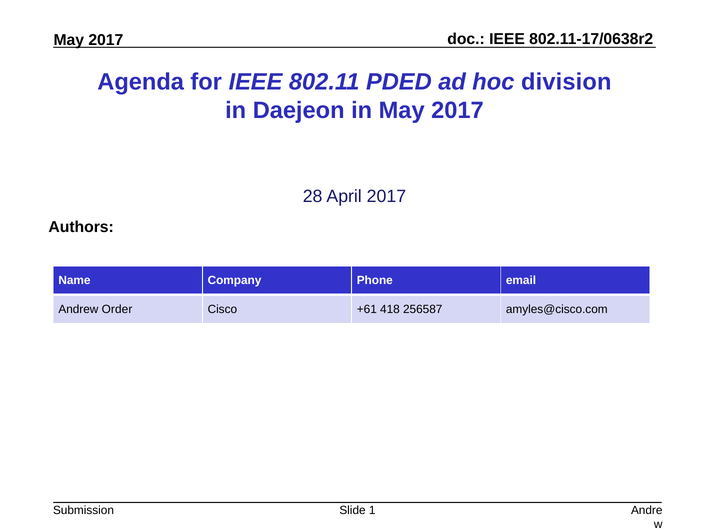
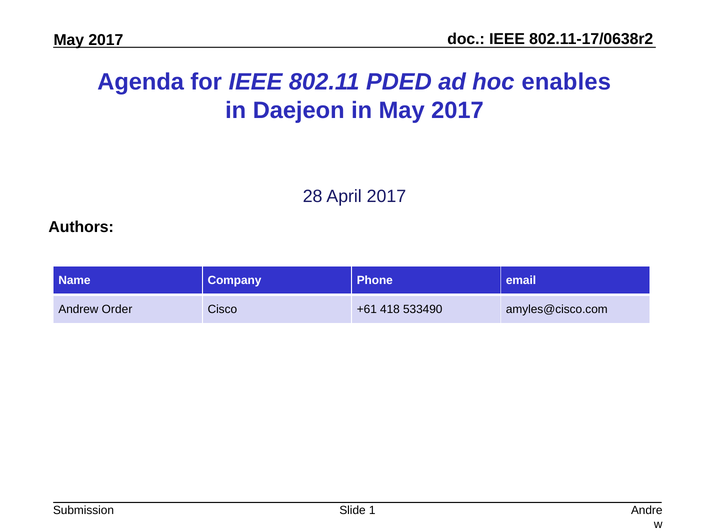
division: division -> enables
256587: 256587 -> 533490
